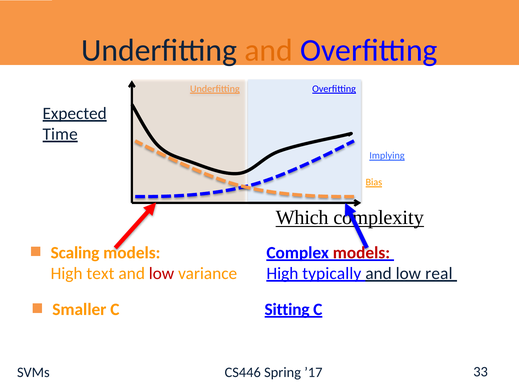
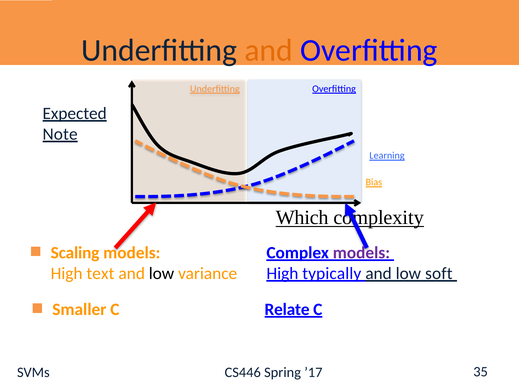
Time: Time -> Note
Implying: Implying -> Learning
models at (361, 253) colour: red -> purple
low at (161, 274) colour: red -> black
real: real -> soft
Sitting: Sitting -> Relate
33: 33 -> 35
